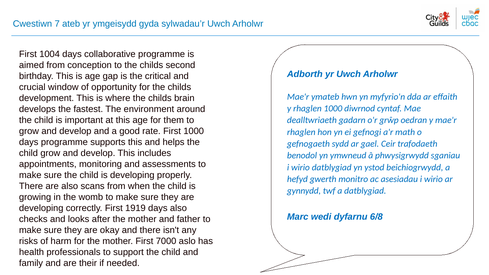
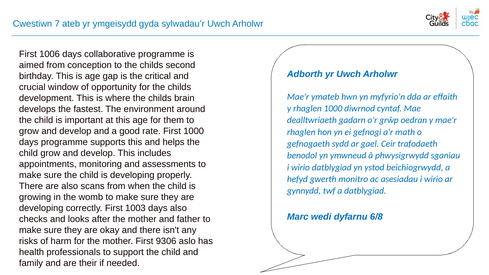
1004: 1004 -> 1006
1919: 1919 -> 1003
7000: 7000 -> 9306
